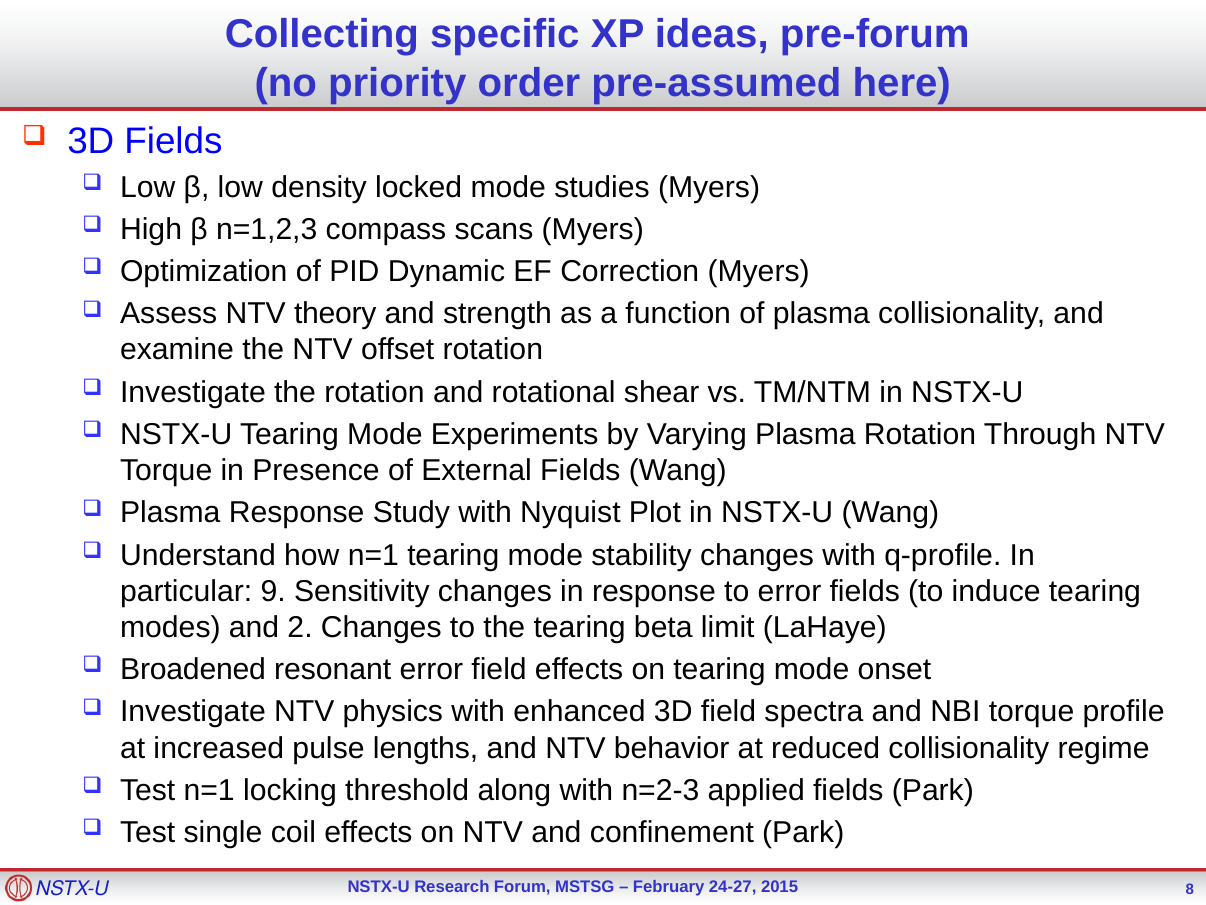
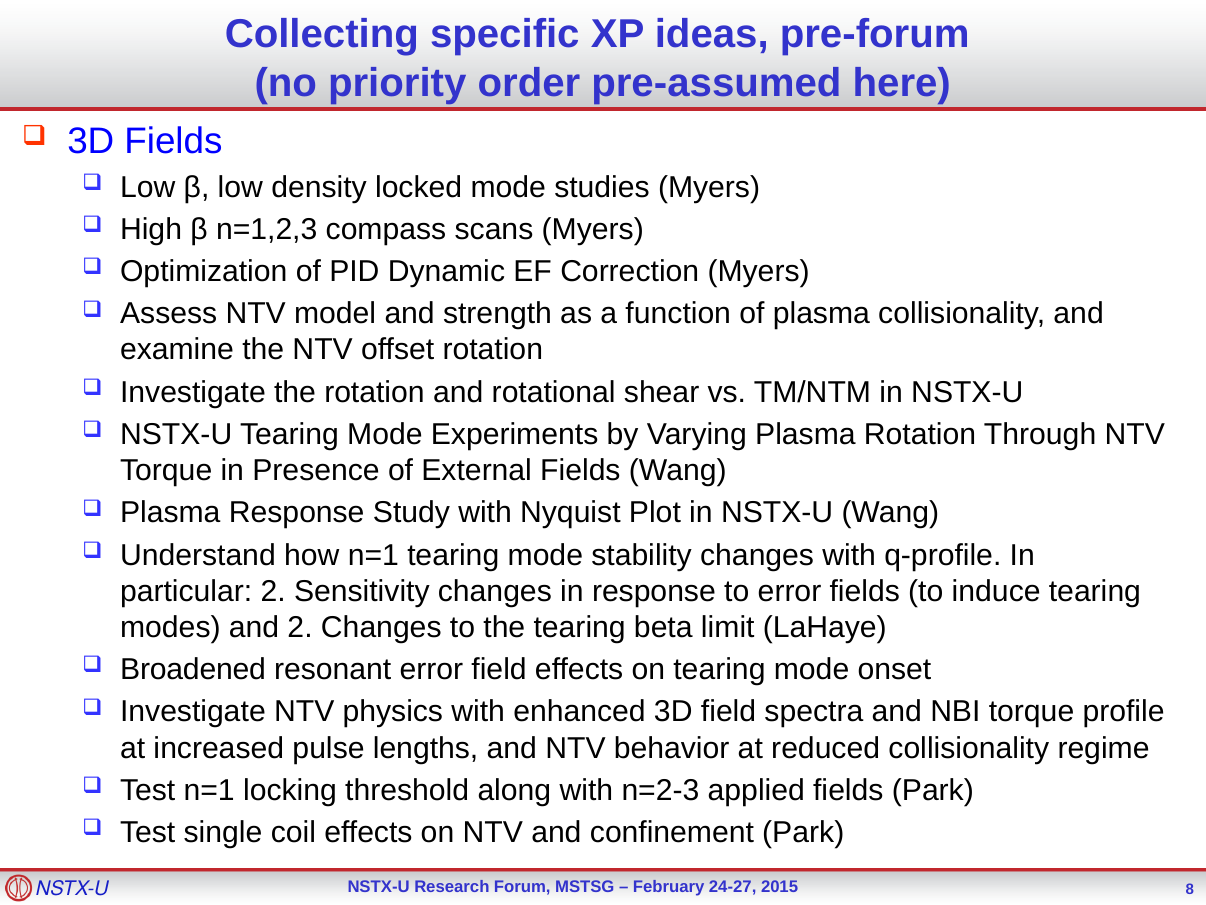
theory: theory -> model
particular 9: 9 -> 2
